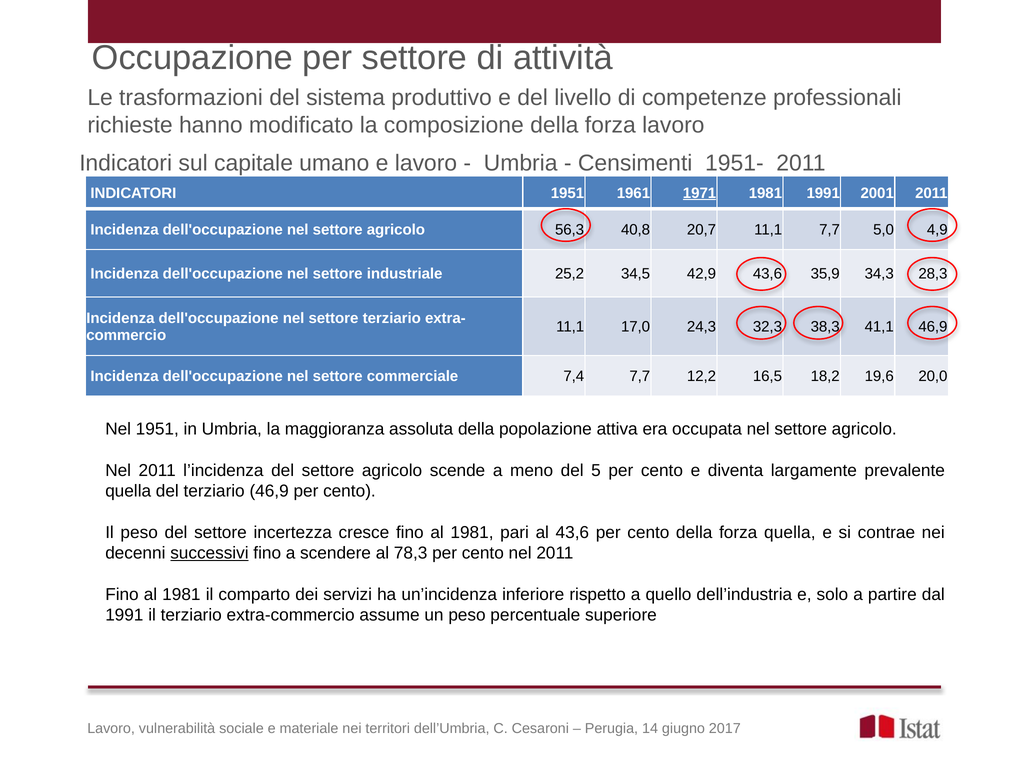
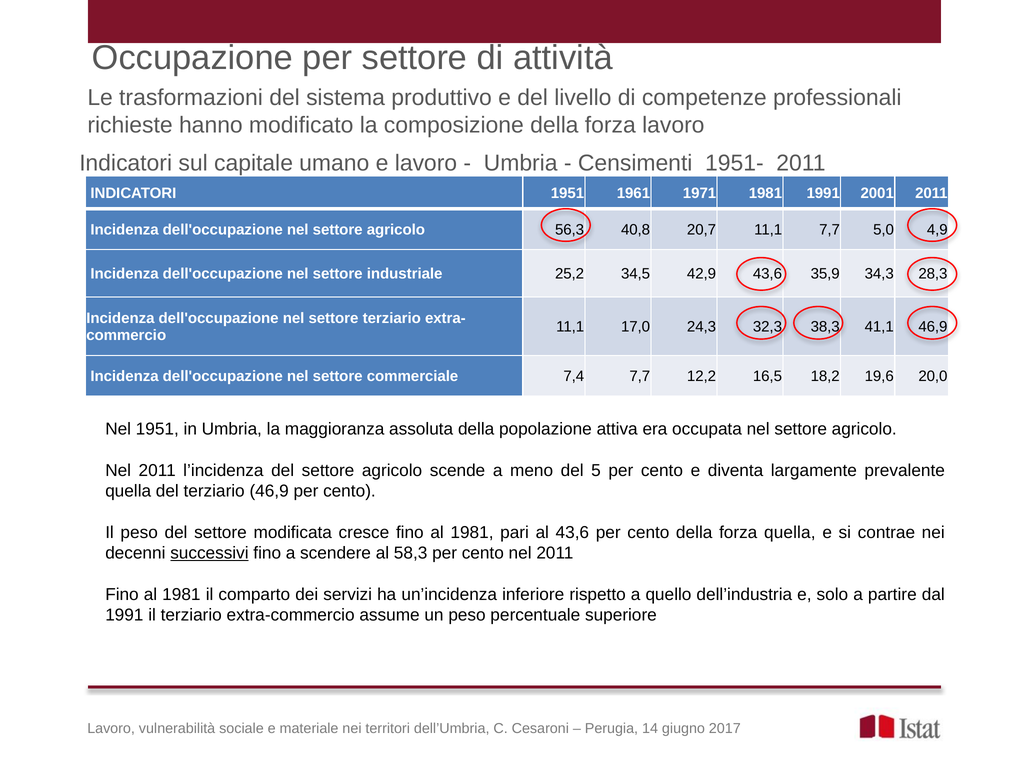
1971 underline: present -> none
incertezza: incertezza -> modificata
78,3: 78,3 -> 58,3
